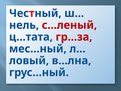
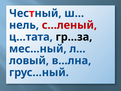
гр…за colour: red -> black
